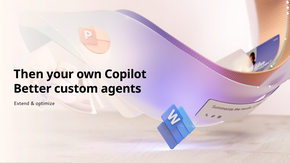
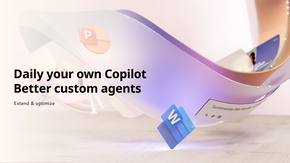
Then: Then -> Daily
